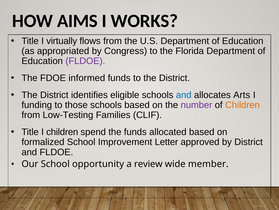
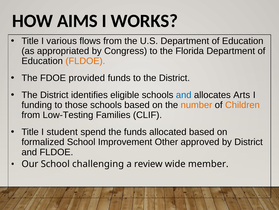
virtually: virtually -> various
FLDOE at (85, 61) colour: purple -> orange
informed: informed -> provided
number colour: purple -> orange
I children: children -> student
Letter: Letter -> Other
opportunity: opportunity -> challenging
